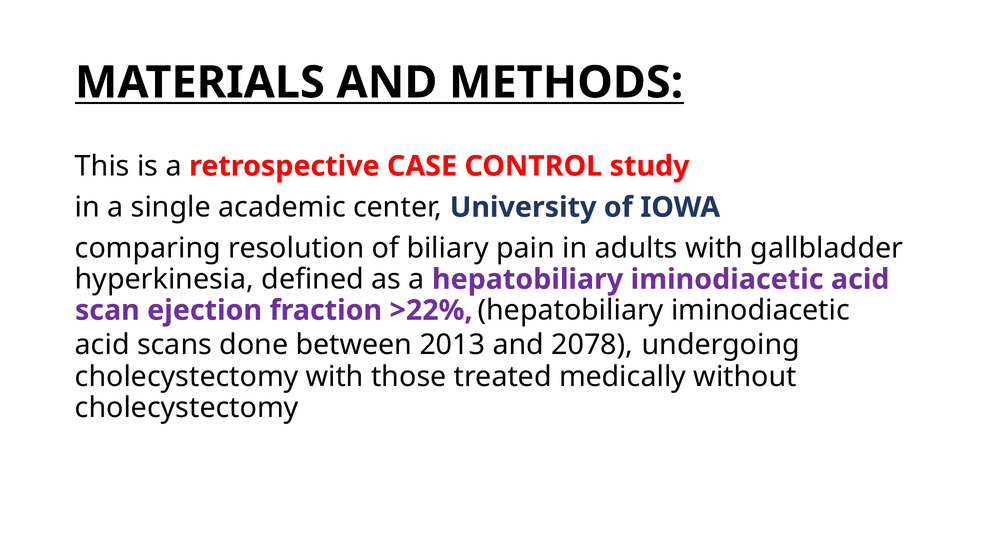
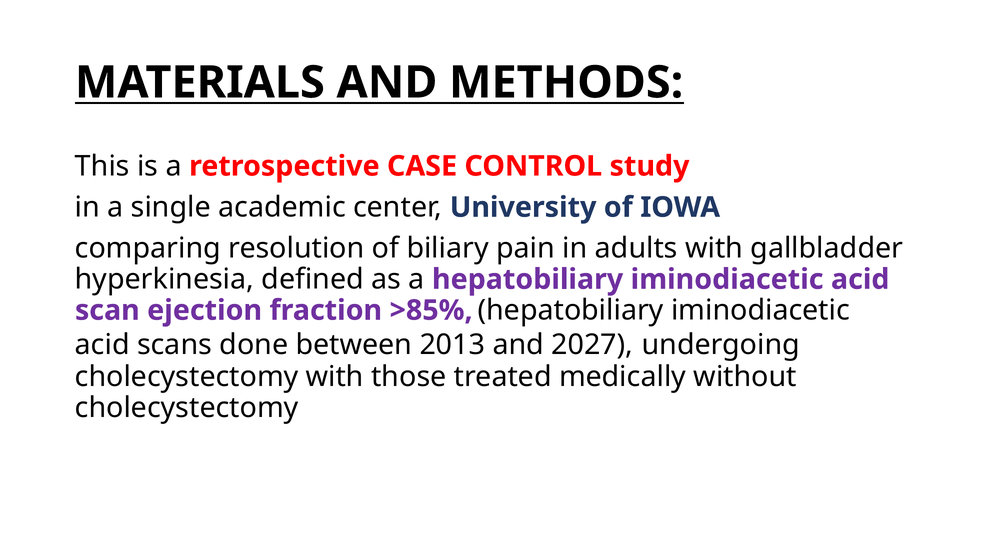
>22%: >22% -> >85%
2078: 2078 -> 2027
